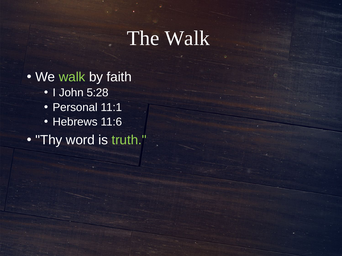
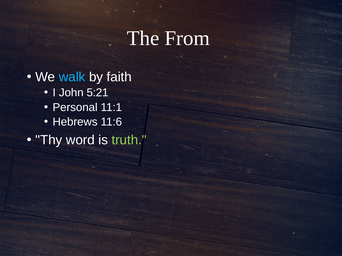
The Walk: Walk -> From
walk at (72, 77) colour: light green -> light blue
5:28: 5:28 -> 5:21
